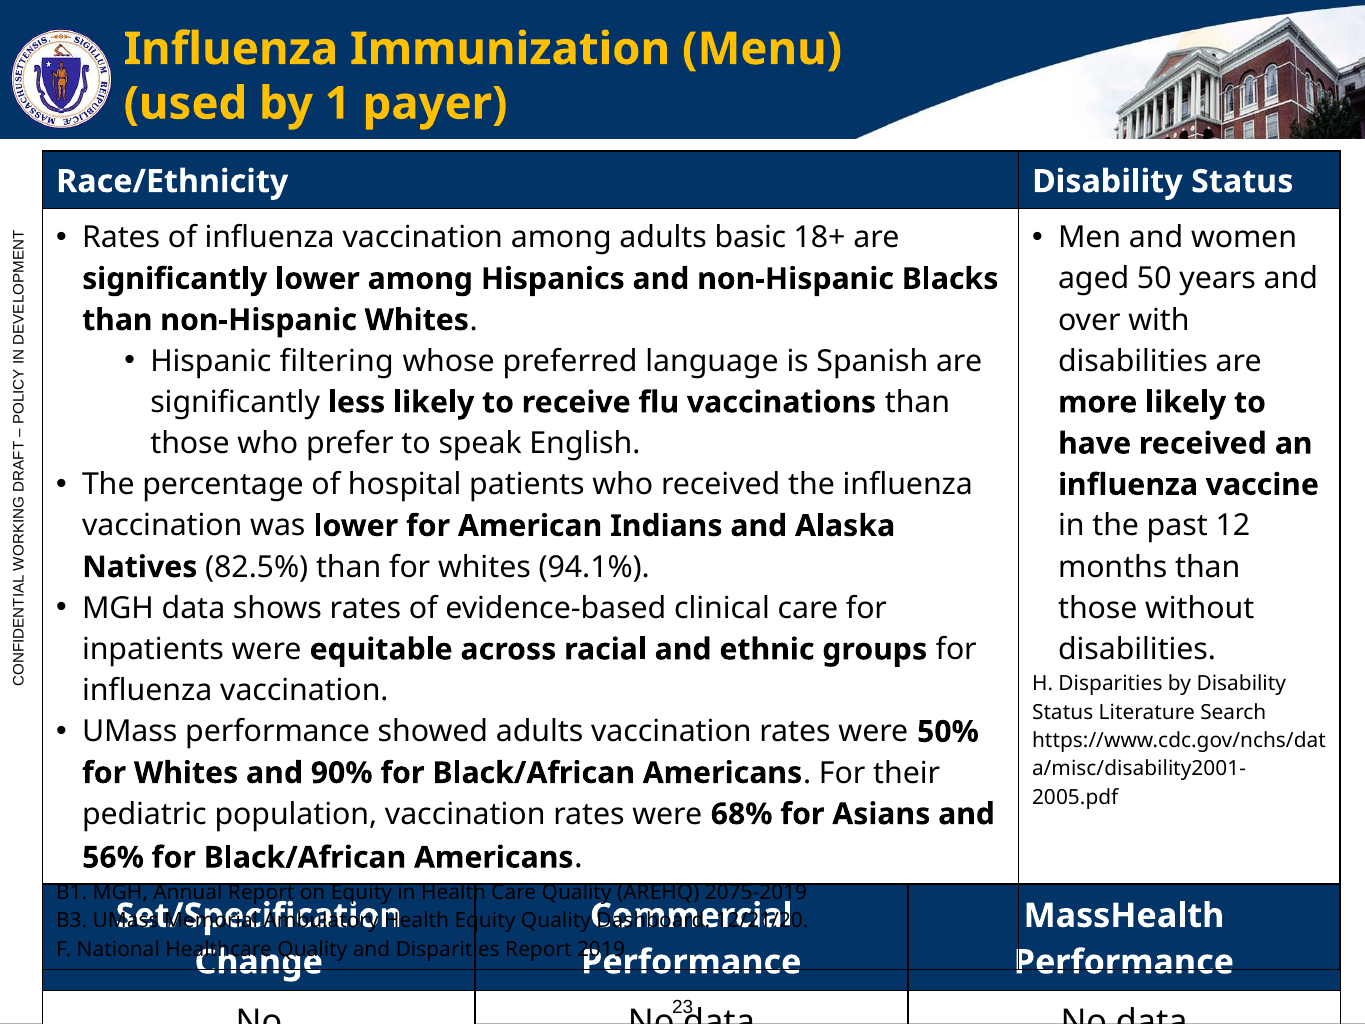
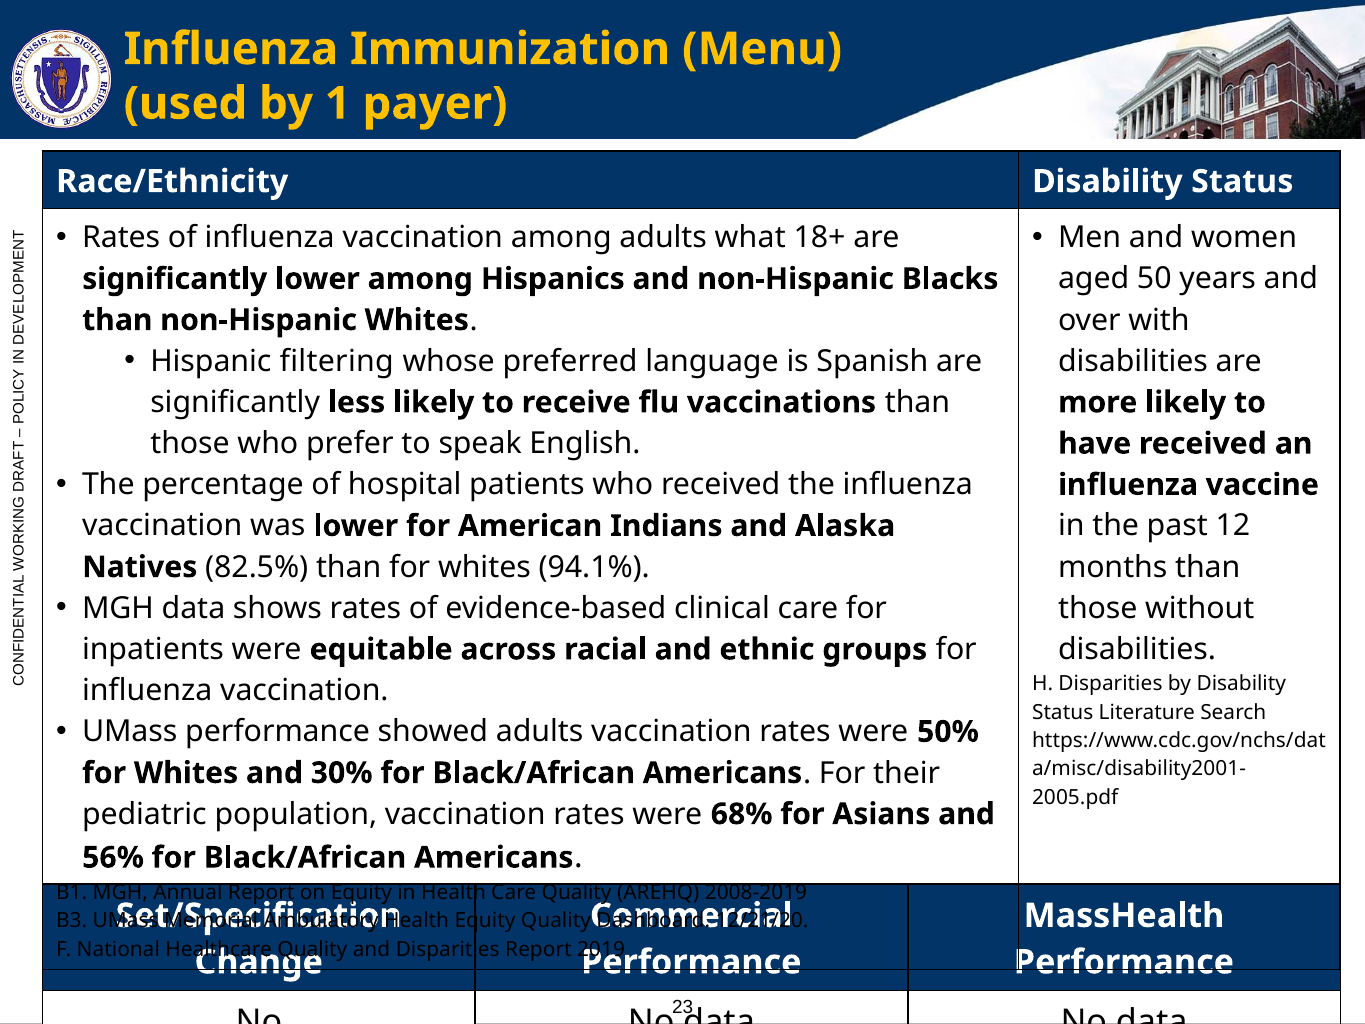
basic: basic -> what
90%: 90% -> 30%
2075-2019: 2075-2019 -> 2008-2019
